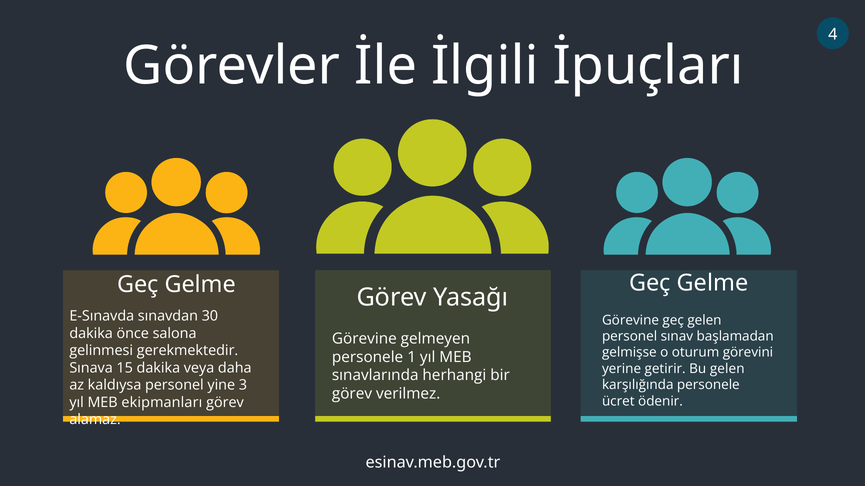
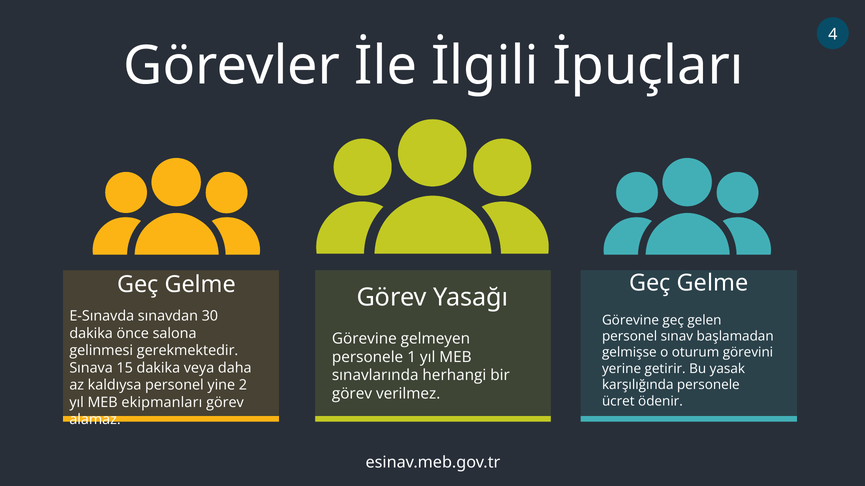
Bu gelen: gelen -> yasak
3: 3 -> 2
